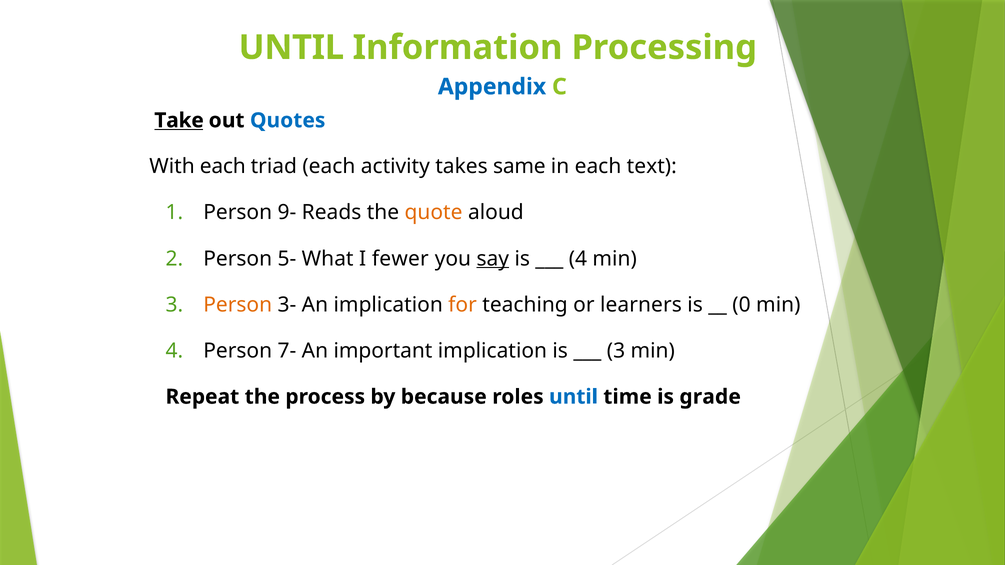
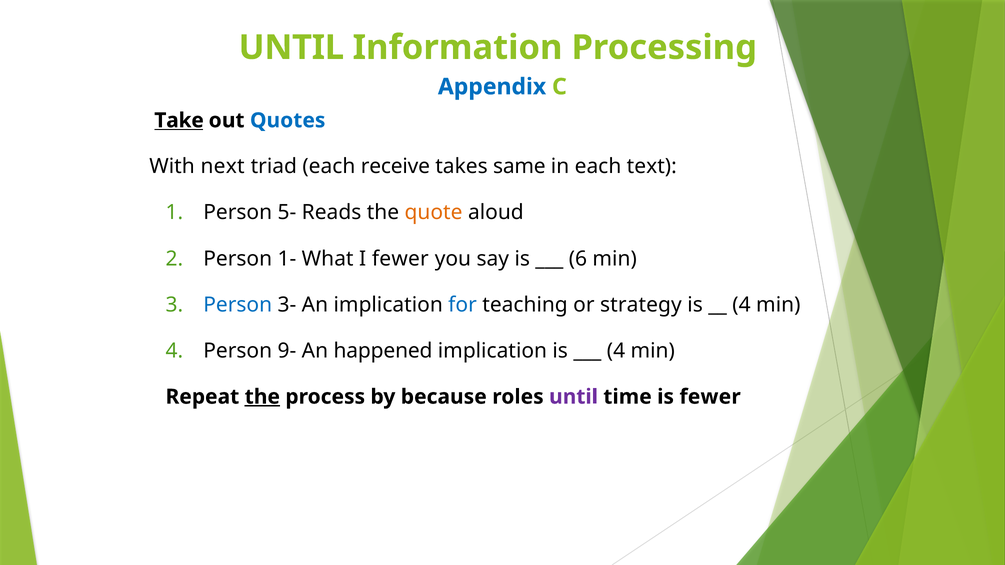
With each: each -> next
activity: activity -> receive
9-: 9- -> 5-
5-: 5- -> 1-
say underline: present -> none
4 at (578, 259): 4 -> 6
Person at (238, 305) colour: orange -> blue
for colour: orange -> blue
learners: learners -> strategy
0 at (741, 305): 0 -> 4
7-: 7- -> 9-
important: important -> happened
3 at (616, 351): 3 -> 4
the at (262, 397) underline: none -> present
until at (574, 397) colour: blue -> purple
is grade: grade -> fewer
